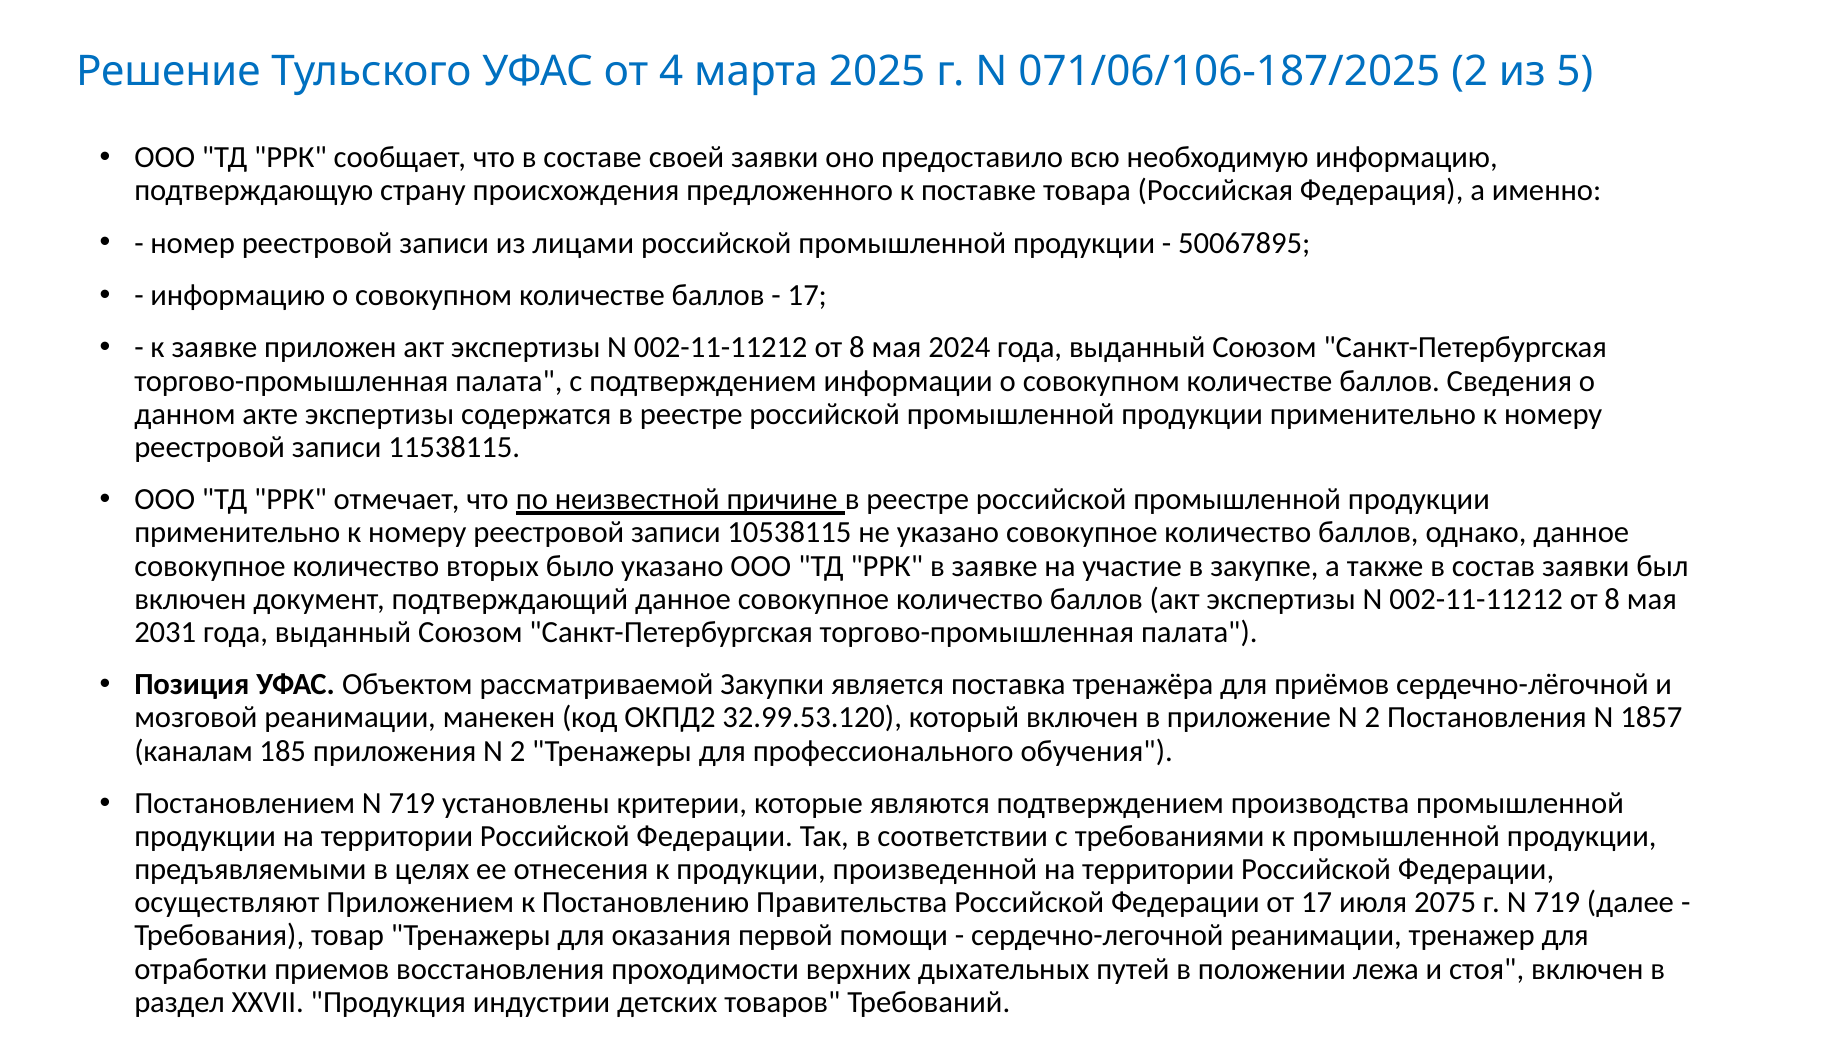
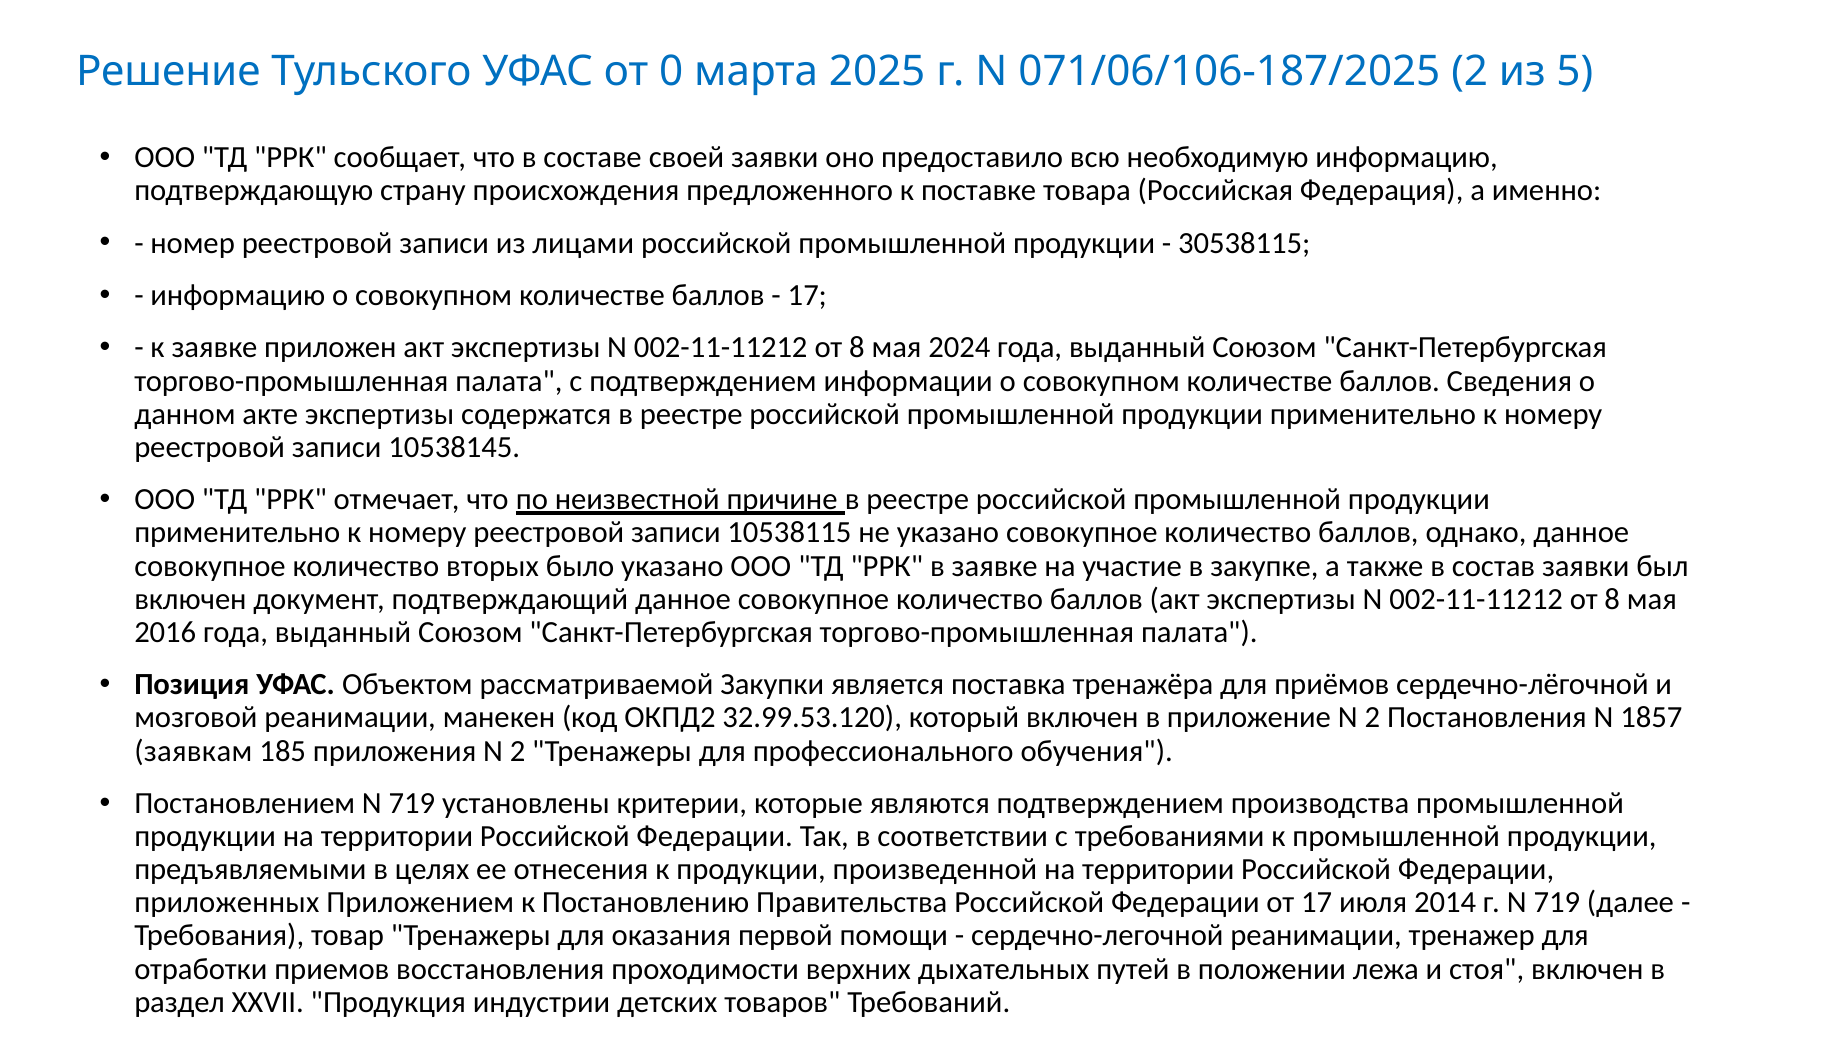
4: 4 -> 0
50067895: 50067895 -> 30538115
11538115: 11538115 -> 10538145
2031: 2031 -> 2016
каналам: каналам -> заявкам
осуществляют: осуществляют -> приложенных
2075: 2075 -> 2014
